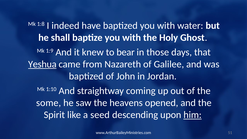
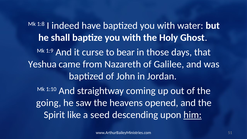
knew: knew -> curse
Yeshua underline: present -> none
some: some -> going
